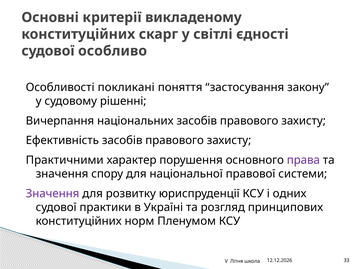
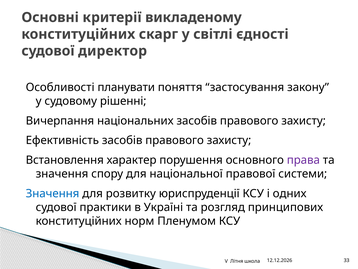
особливо: особливо -> директор
покликані: покликані -> планувати
Практичними: Практичними -> Встановлення
Значення at (53, 193) colour: purple -> blue
